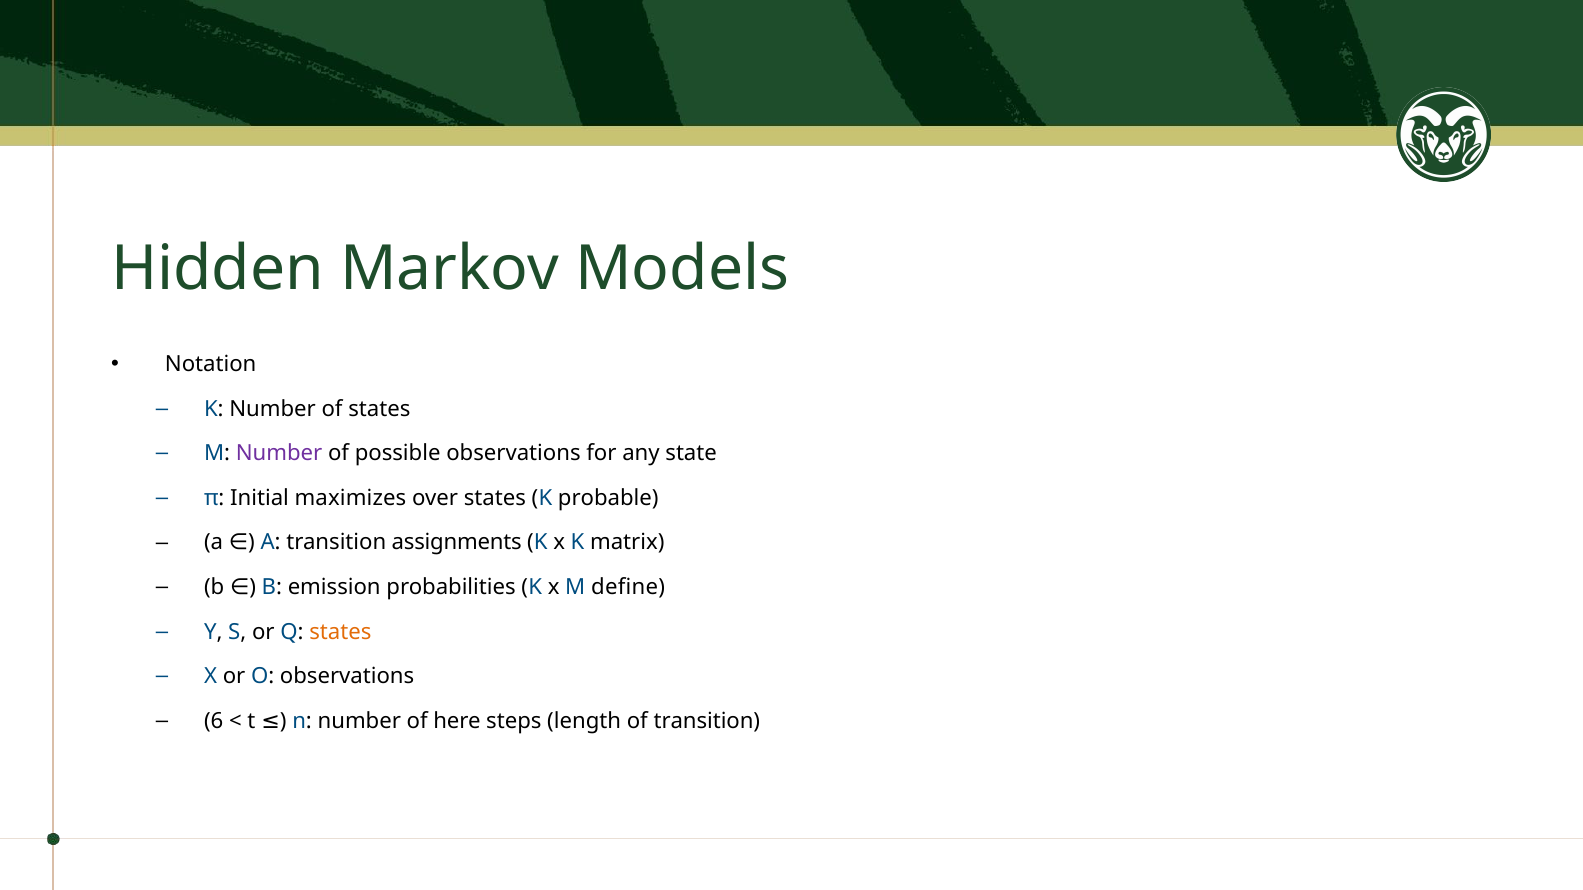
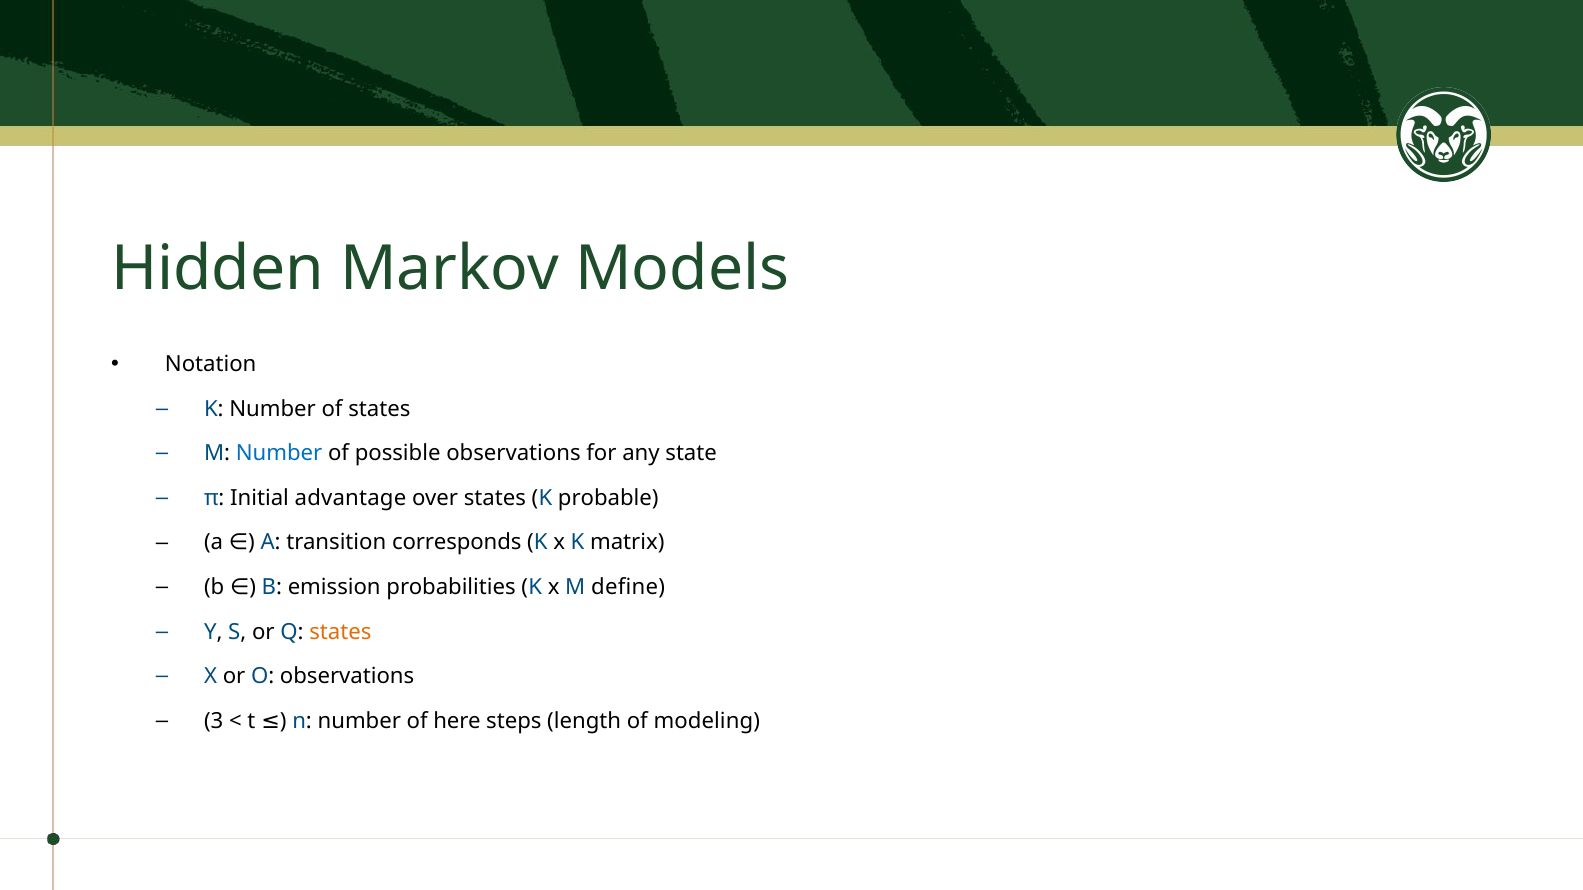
Number at (279, 454) colour: purple -> blue
maximizes: maximizes -> advantage
assignments: assignments -> corresponds
6: 6 -> 3
of transition: transition -> modeling
